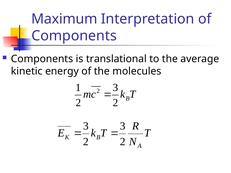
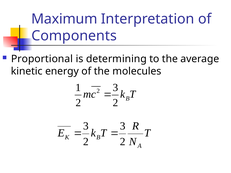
Components at (42, 59): Components -> Proportional
translational: translational -> determining
